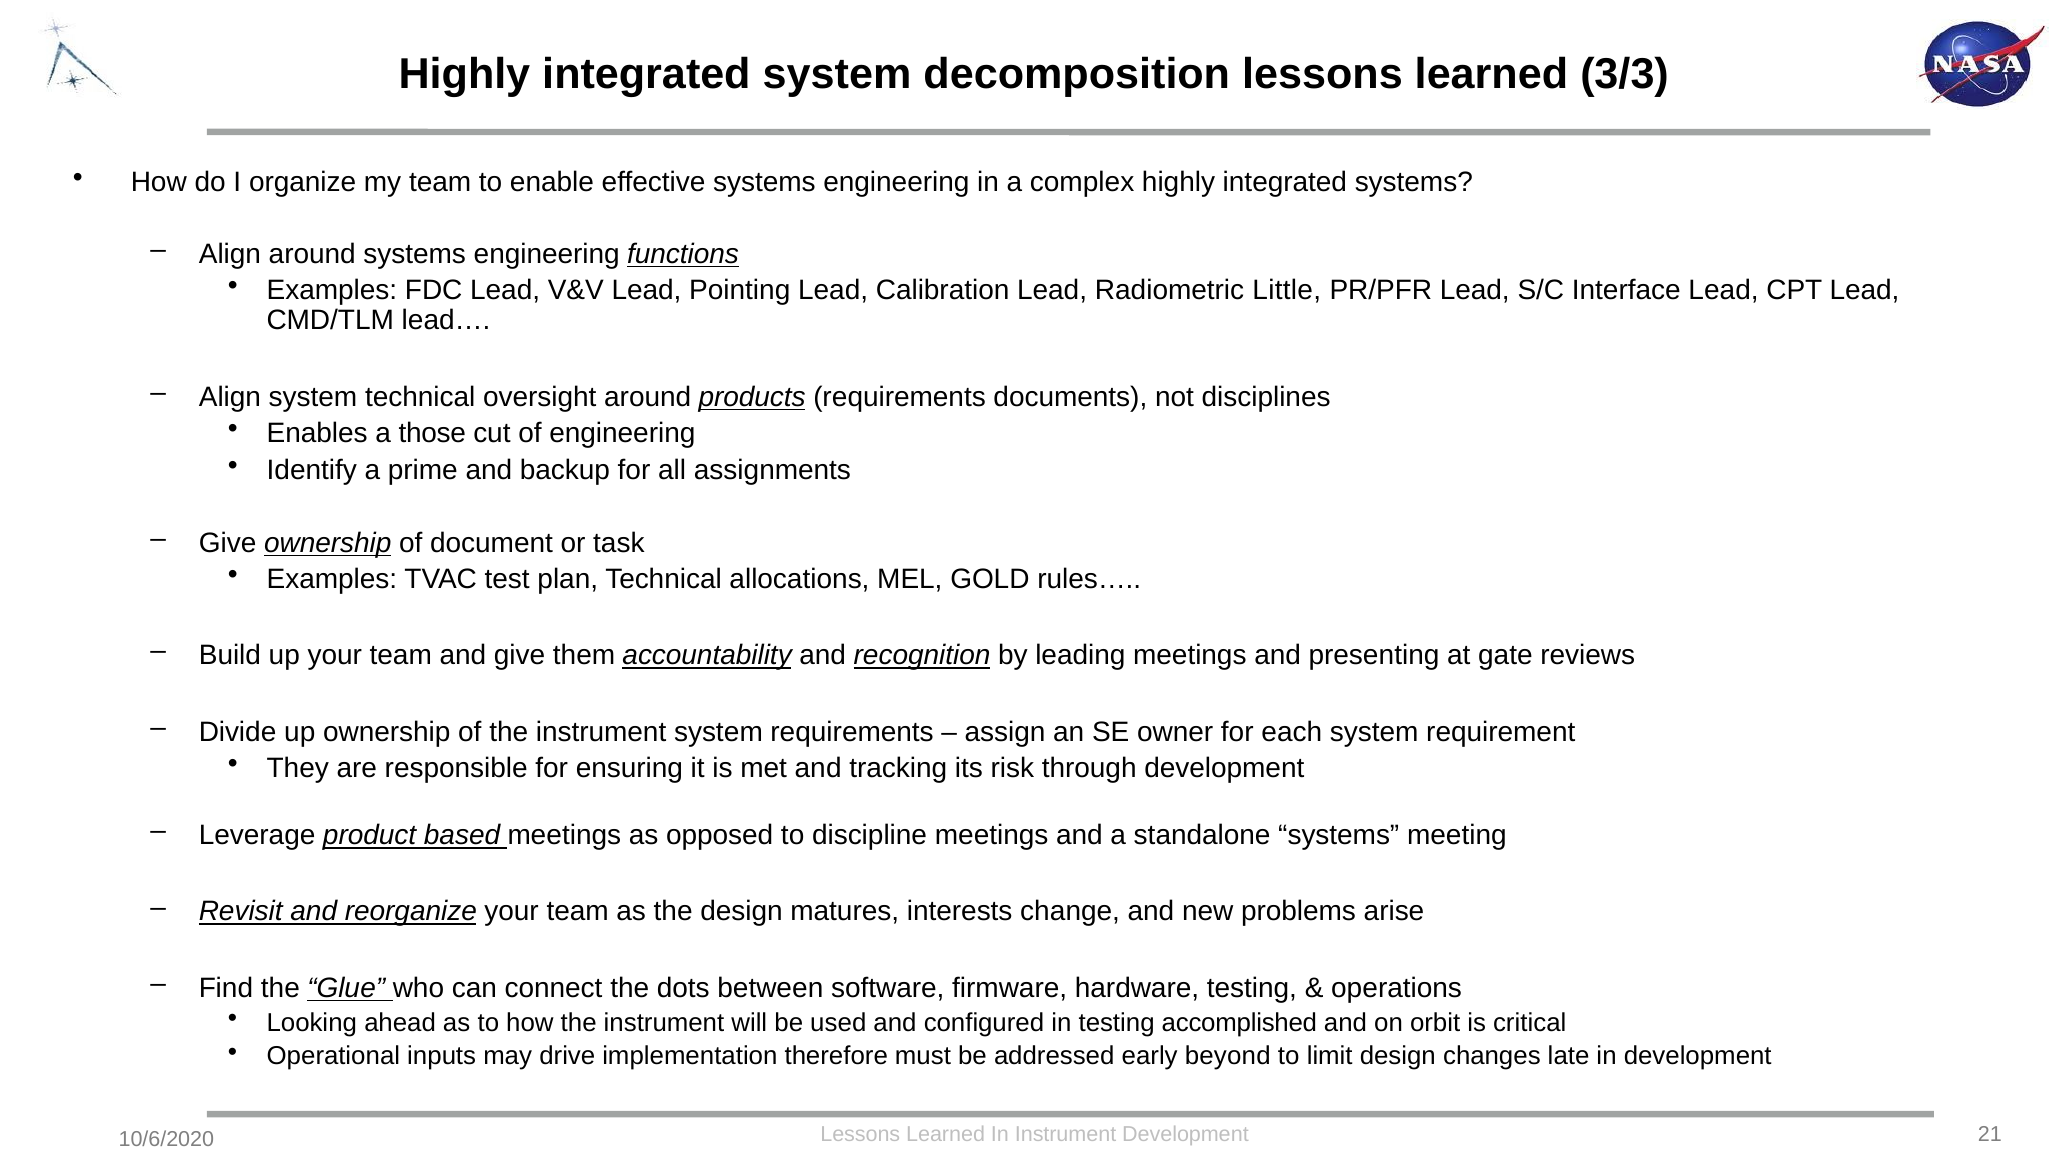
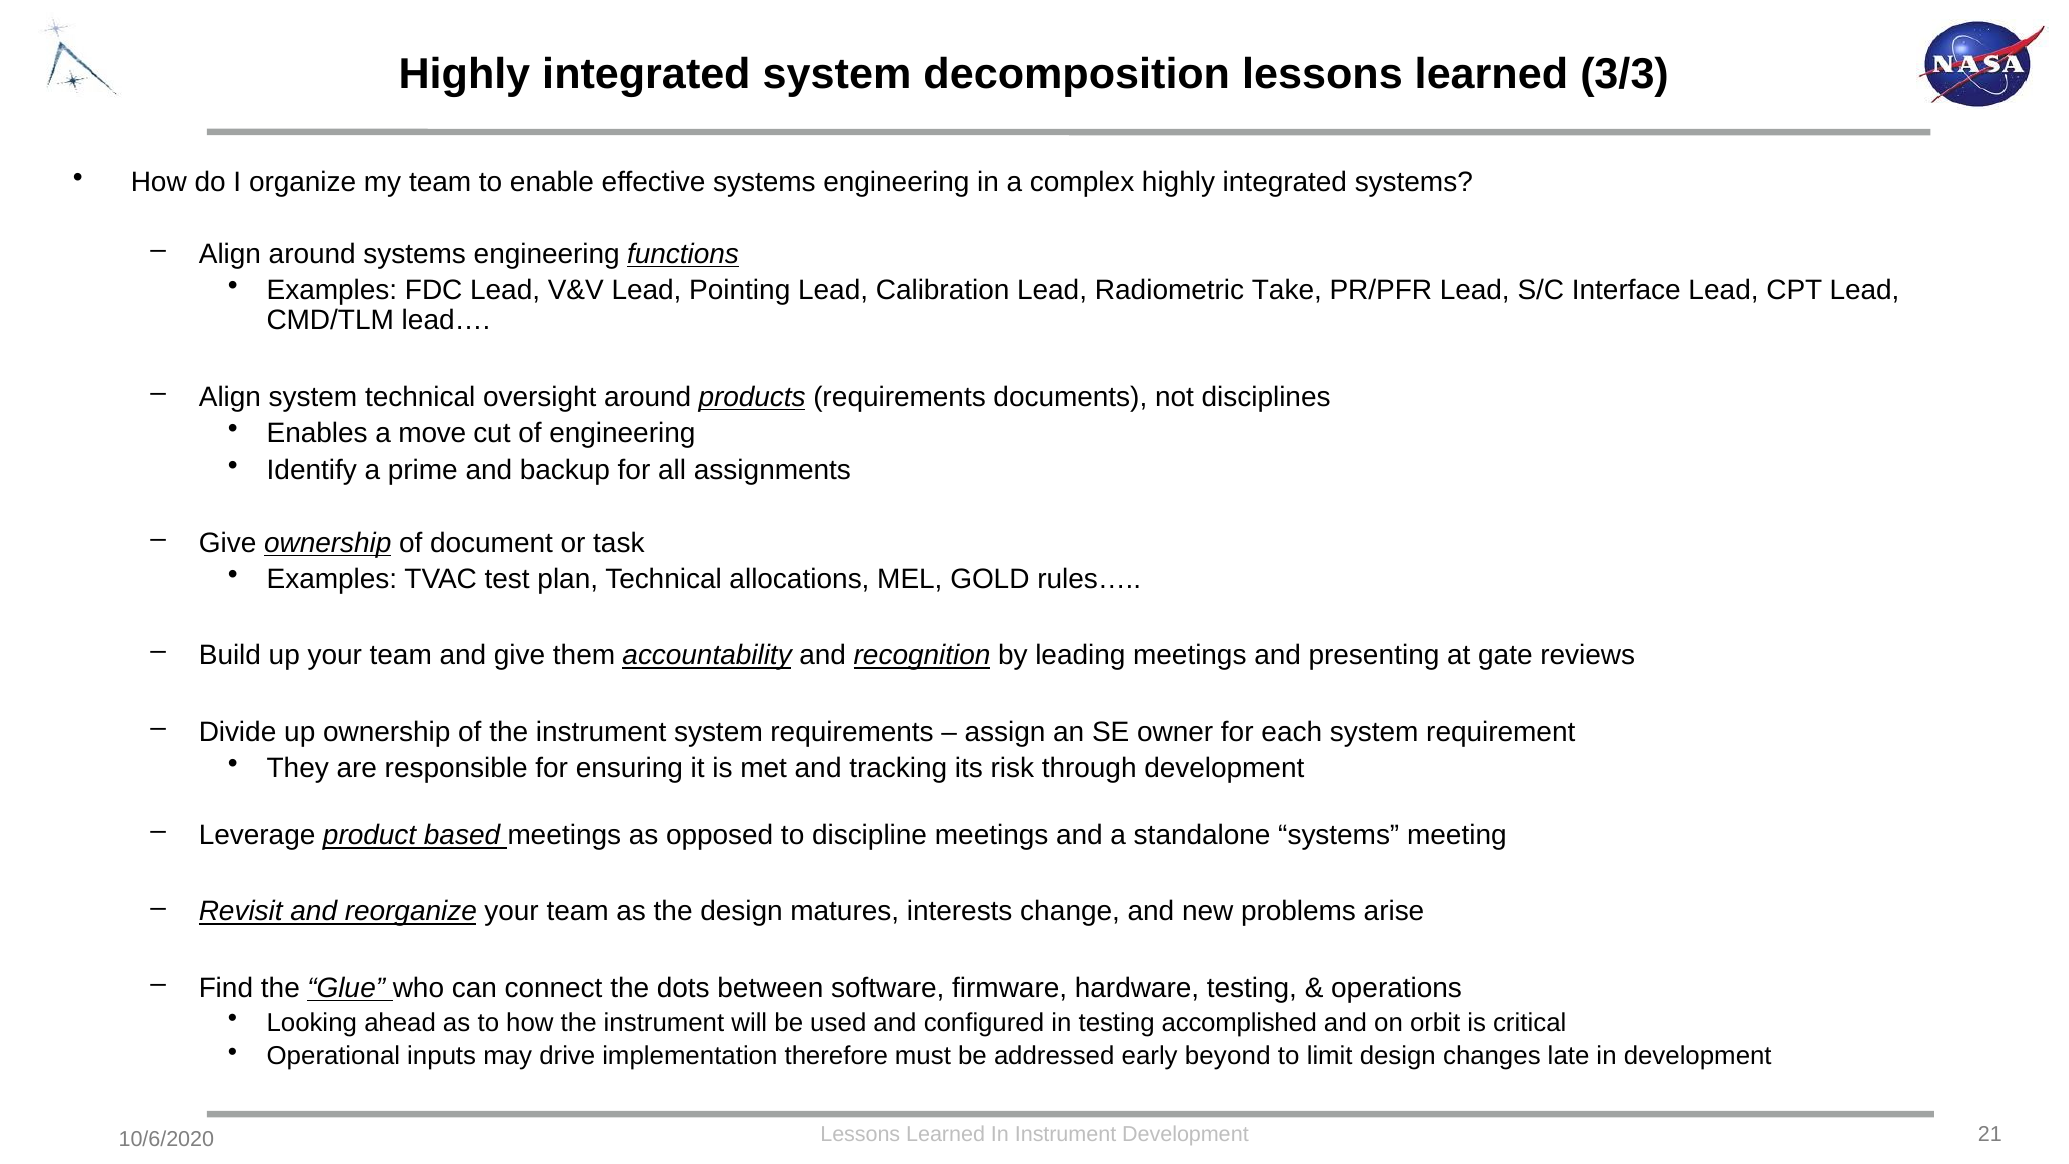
Little: Little -> Take
those: those -> move
